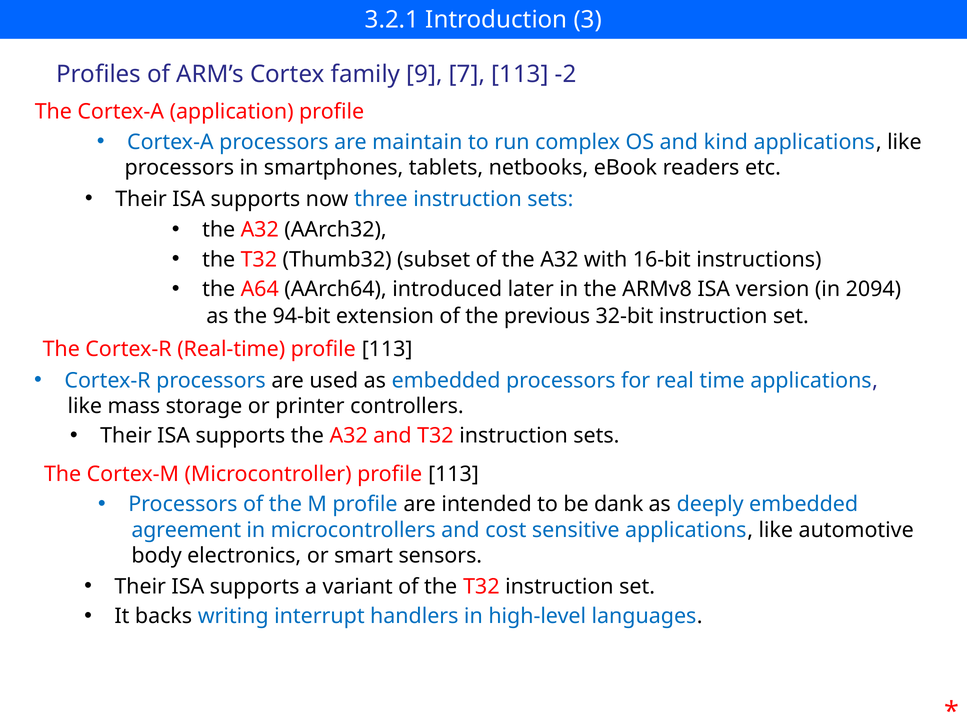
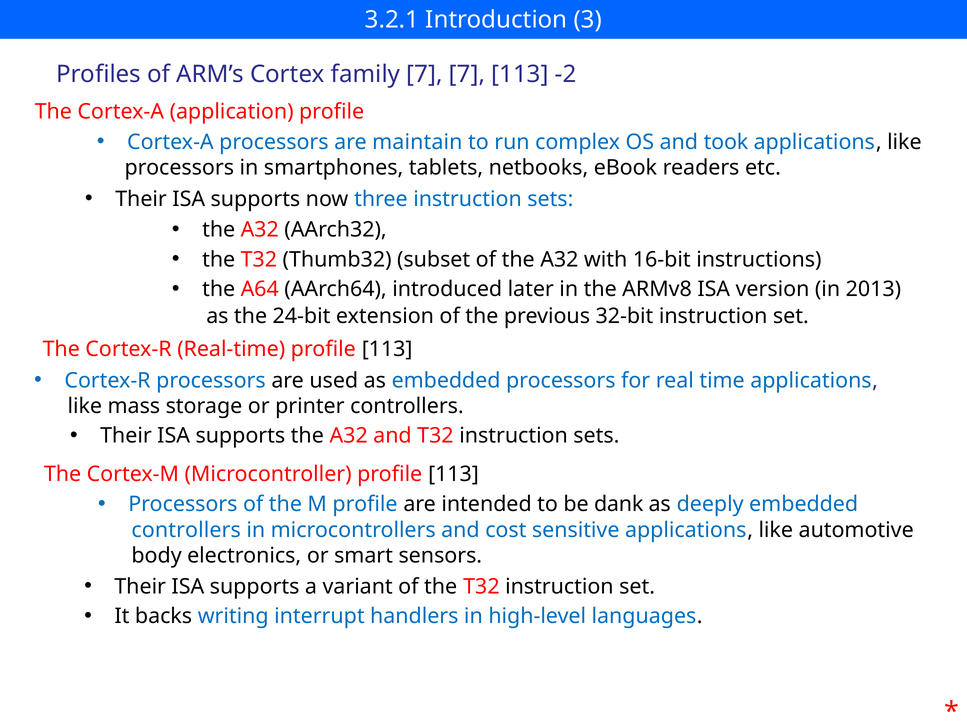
family 9: 9 -> 7
kind: kind -> took
2094: 2094 -> 2013
94-bit: 94-bit -> 24-bit
agreement at (186, 530): agreement -> controllers
